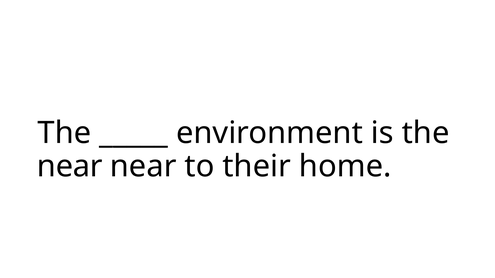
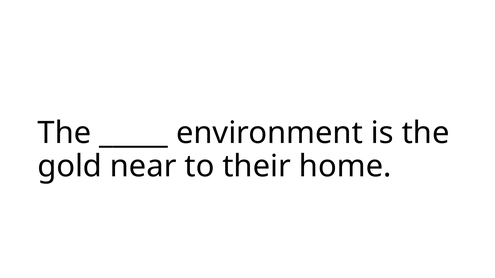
near at (70, 166): near -> gold
